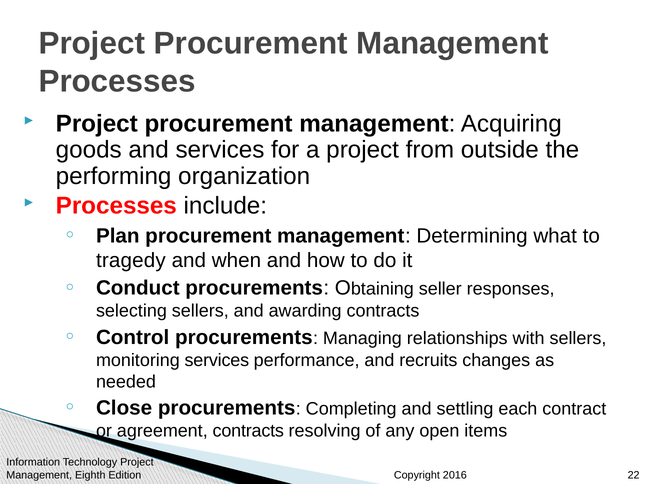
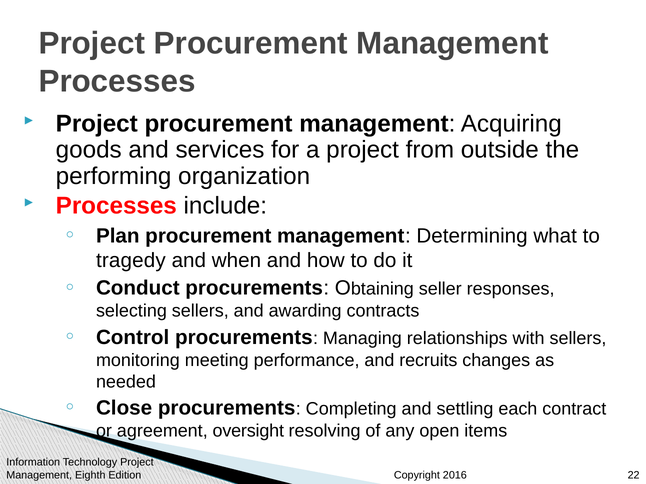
monitoring services: services -> meeting
agreement contracts: contracts -> oversight
